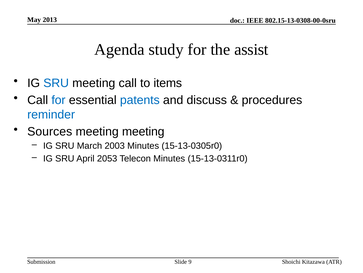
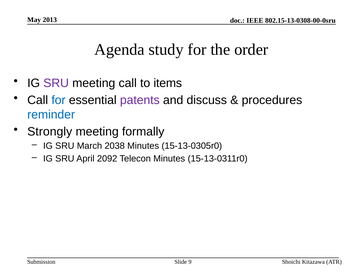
assist: assist -> order
SRU at (56, 83) colour: blue -> purple
patents colour: blue -> purple
Sources: Sources -> Strongly
meeting meeting: meeting -> formally
2003: 2003 -> 2038
2053: 2053 -> 2092
